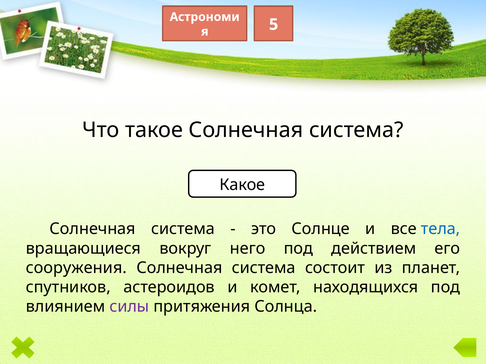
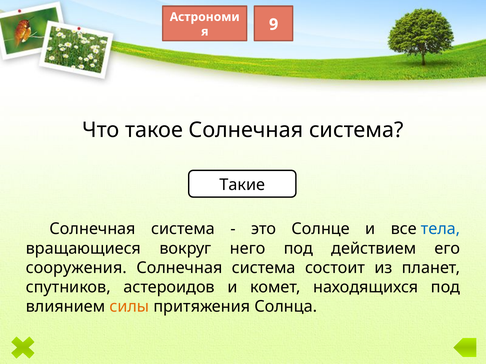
5: 5 -> 9
Какое: Какое -> Такие
силы colour: purple -> orange
